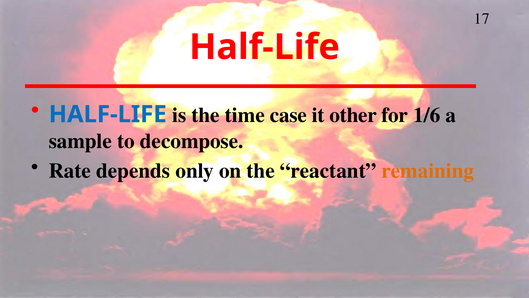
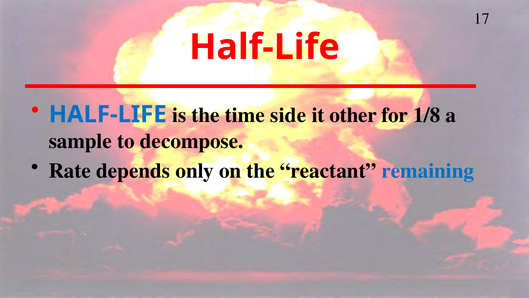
case: case -> side
1/6: 1/6 -> 1/8
remaining colour: orange -> blue
